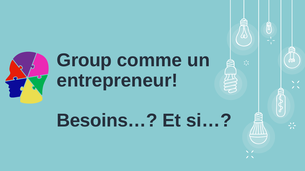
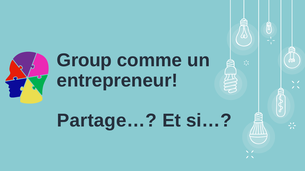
Besoins…: Besoins… -> Partage…
